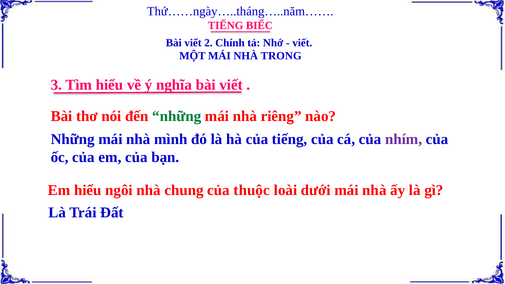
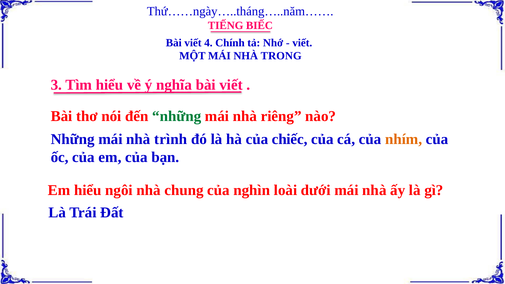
2: 2 -> 4
mình: mình -> trình
của tiếng: tiếng -> chiếc
nhím colour: purple -> orange
thuộc: thuộc -> nghìn
